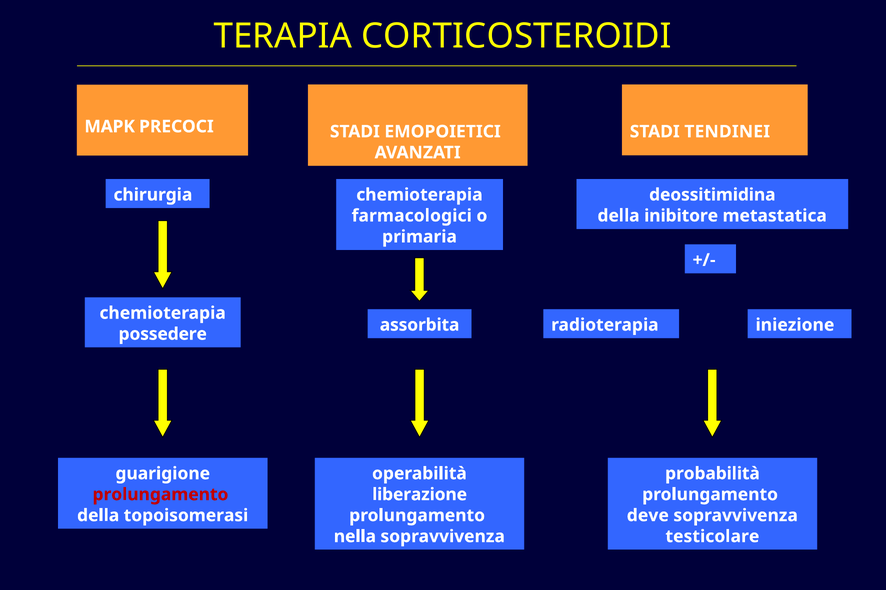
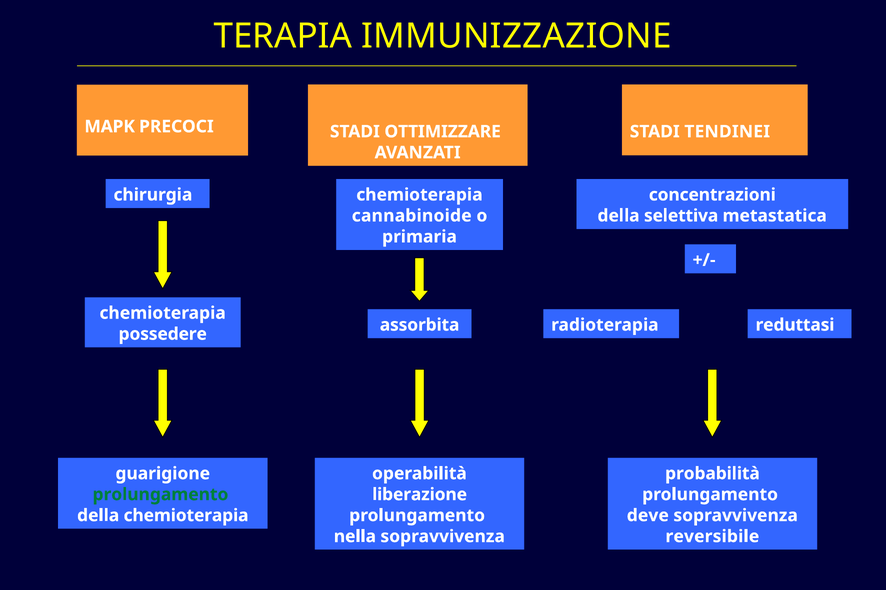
CORTICOSTEROIDI: CORTICOSTEROIDI -> IMMUNIZZAZIONE
EMOPOIETICI: EMOPOIETICI -> OTTIMIZZARE
deossitimidina: deossitimidina -> concentrazioni
farmacologici: farmacologici -> cannabinoide
inibitore: inibitore -> selettiva
iniezione: iniezione -> reduttasi
prolungamento at (160, 495) colour: red -> green
della topoisomerasi: topoisomerasi -> chemioterapia
testicolare: testicolare -> reversibile
